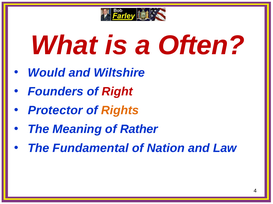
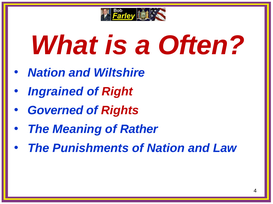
Would at (47, 73): Would -> Nation
Founders: Founders -> Ingrained
Protector: Protector -> Governed
Rights colour: orange -> red
Fundamental: Fundamental -> Punishments
